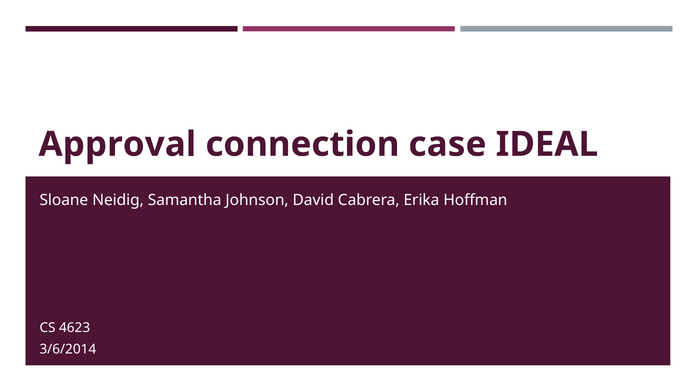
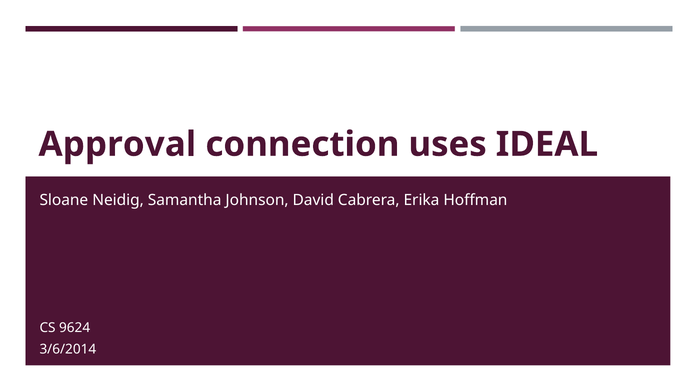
case: case -> uses
4623: 4623 -> 9624
